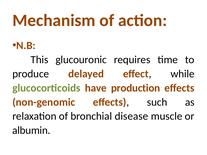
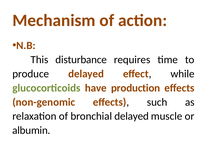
glucouronic: glucouronic -> disturbance
bronchial disease: disease -> delayed
